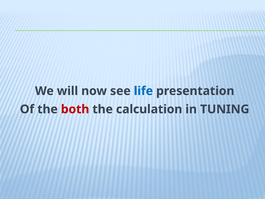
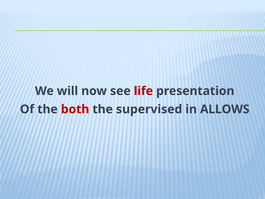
life colour: blue -> red
calculation: calculation -> supervised
TUNING: TUNING -> ALLOWS
